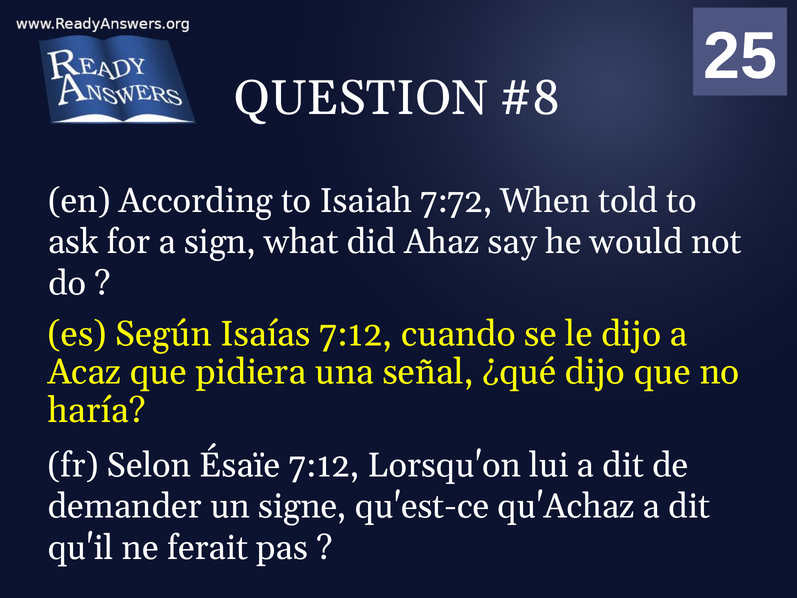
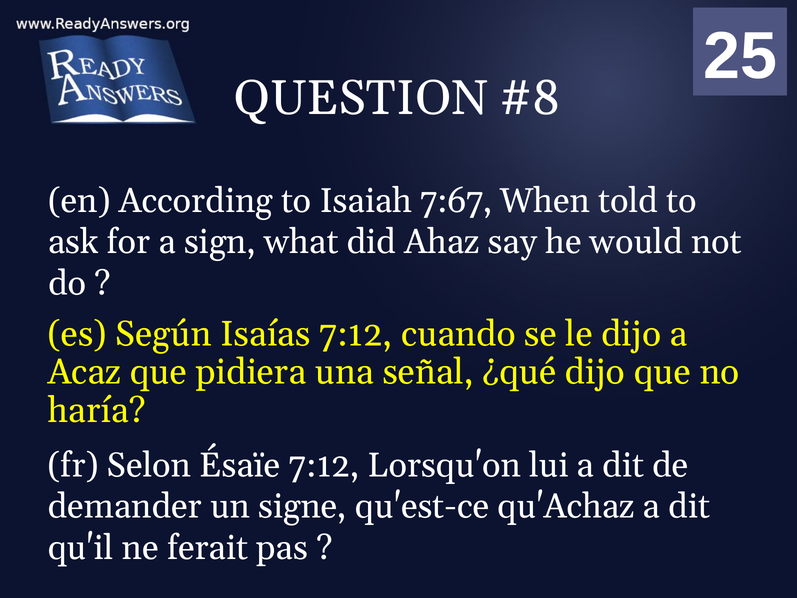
7:72: 7:72 -> 7:67
